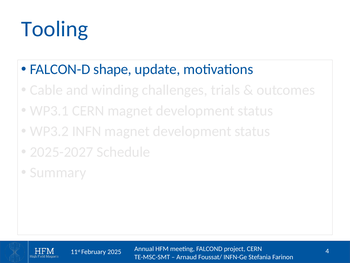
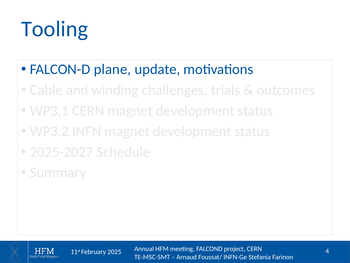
shape: shape -> plane
